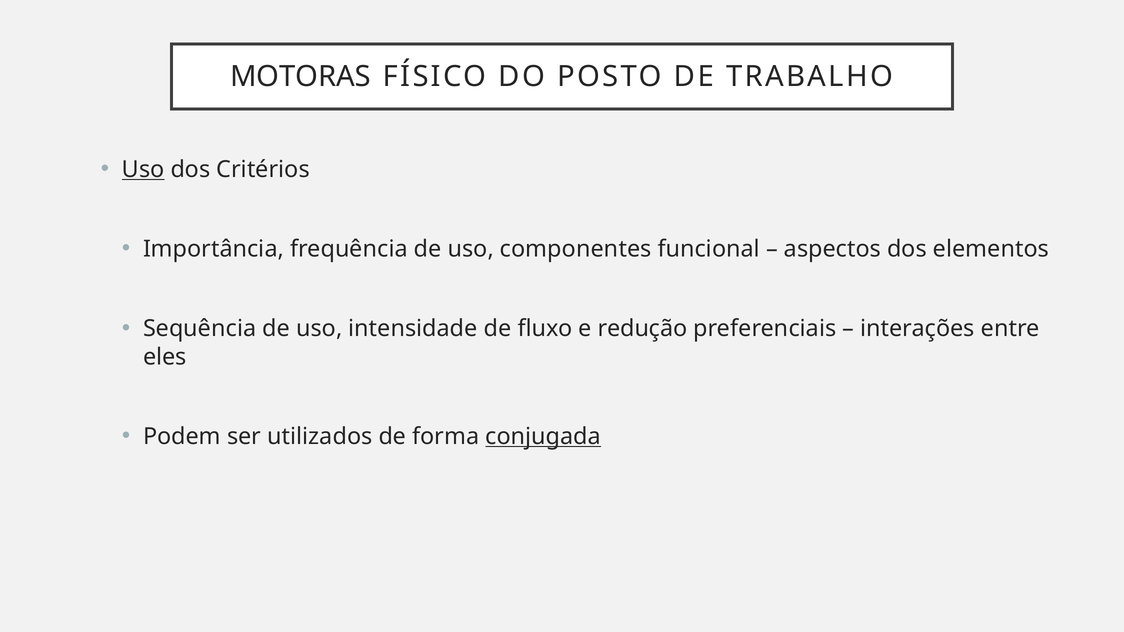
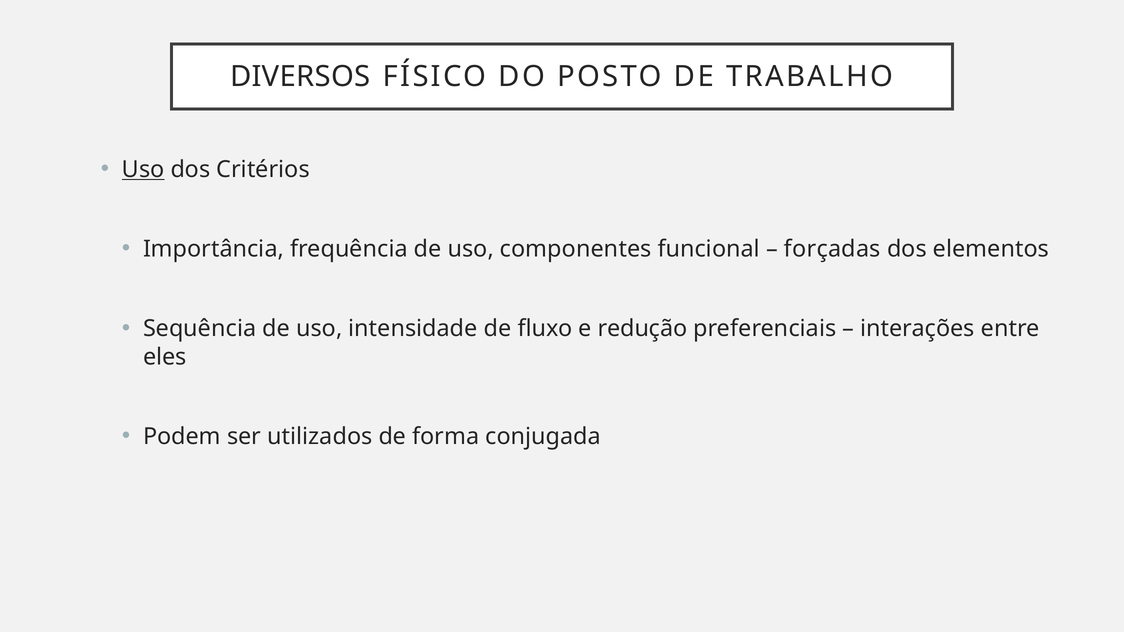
MOTORAS: MOTORAS -> DIVERSOS
aspectos: aspectos -> forçadas
conjugada underline: present -> none
